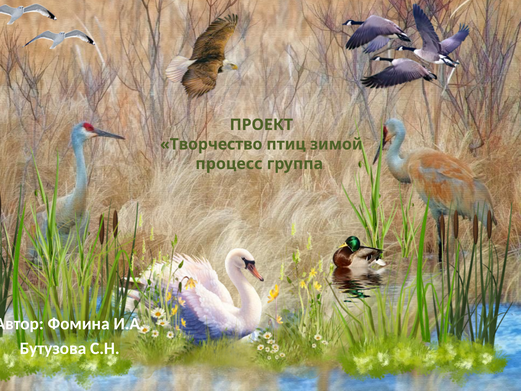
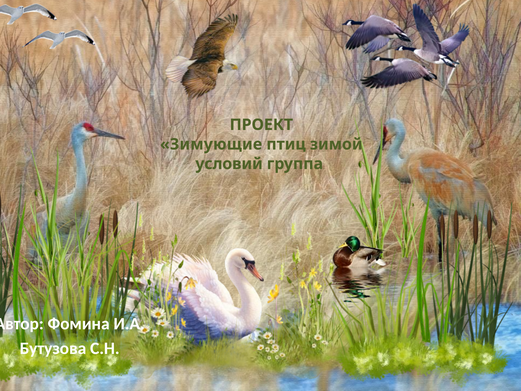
Творчество: Творчество -> Зимующие
процесс: процесс -> условий
